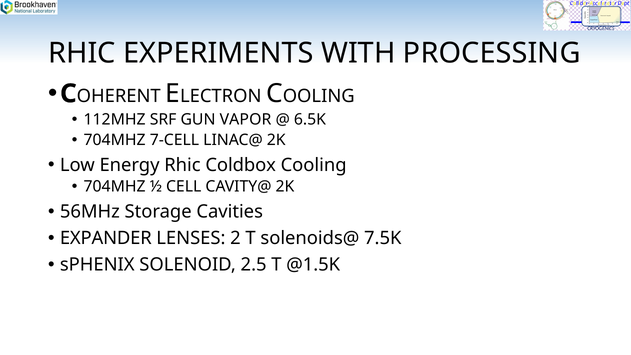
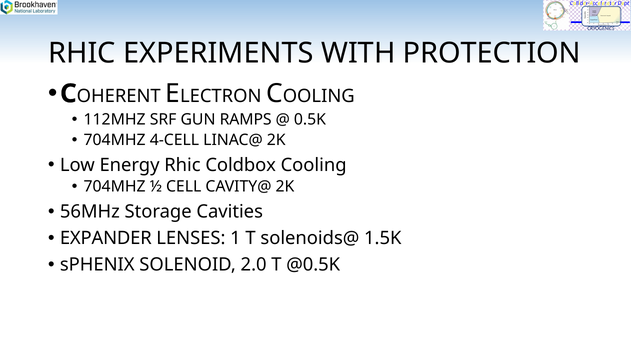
PROCESSING: PROCESSING -> PROTECTION
VAPOR: VAPOR -> RAMPS
6.5K: 6.5K -> 0.5K
7-CELL: 7-CELL -> 4-CELL
2: 2 -> 1
7.5K: 7.5K -> 1.5K
2.5: 2.5 -> 2.0
@1.5K: @1.5K -> @0.5K
